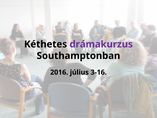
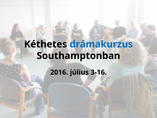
drámakurzus colour: purple -> blue
